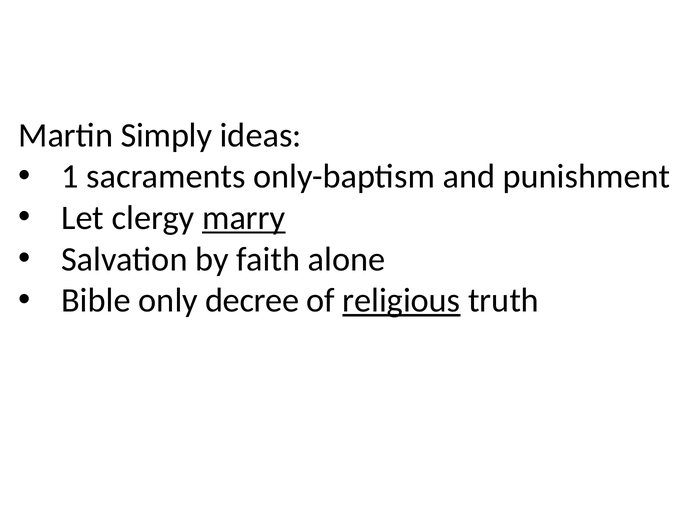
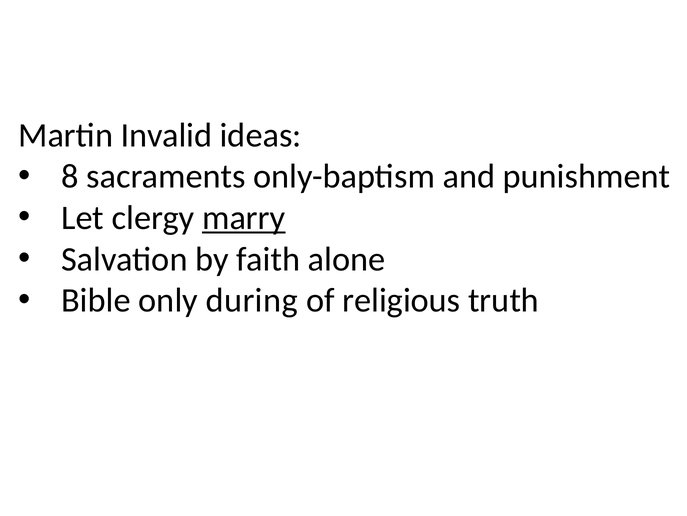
Simply: Simply -> Invalid
1: 1 -> 8
decree: decree -> during
religious underline: present -> none
